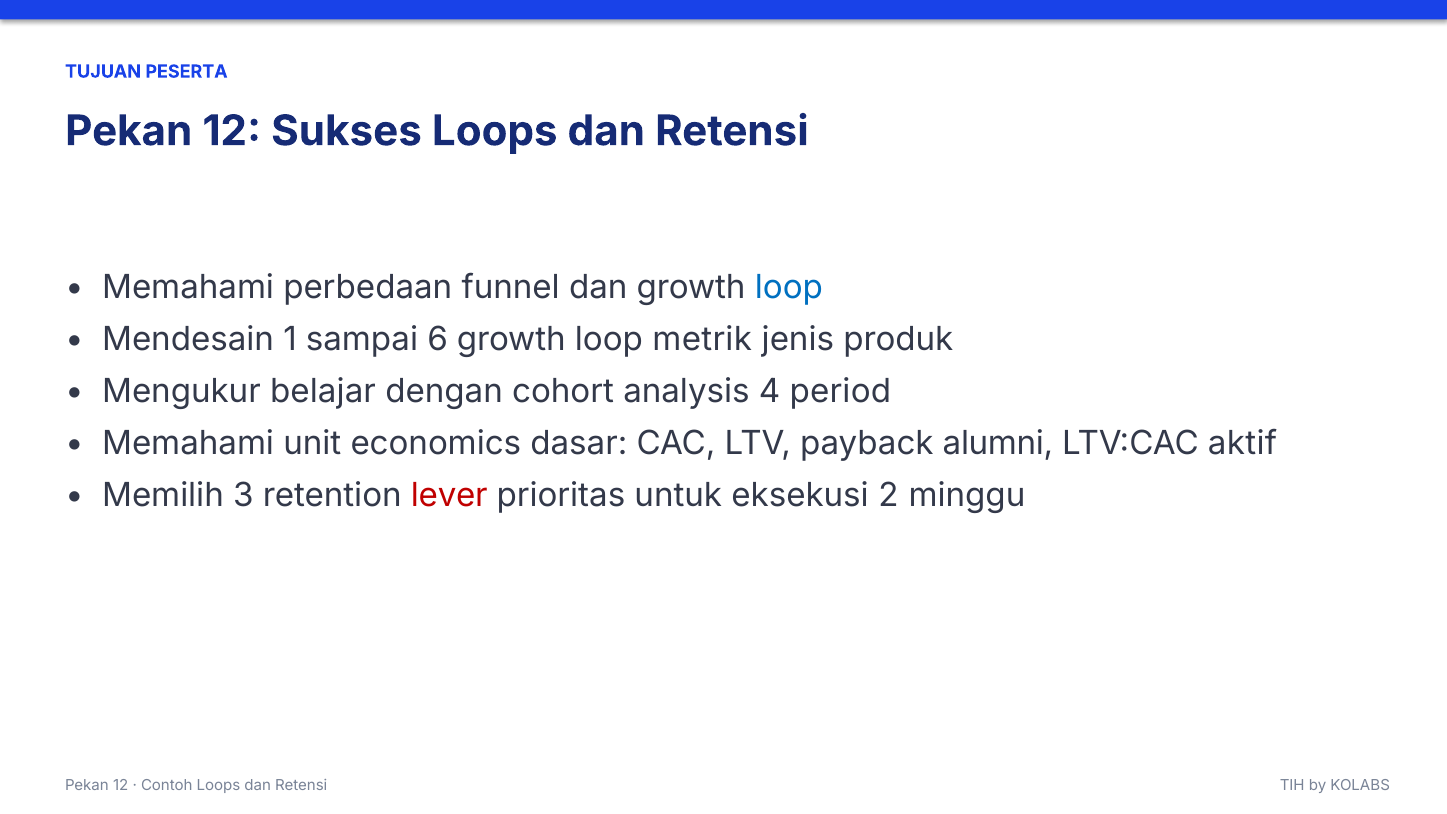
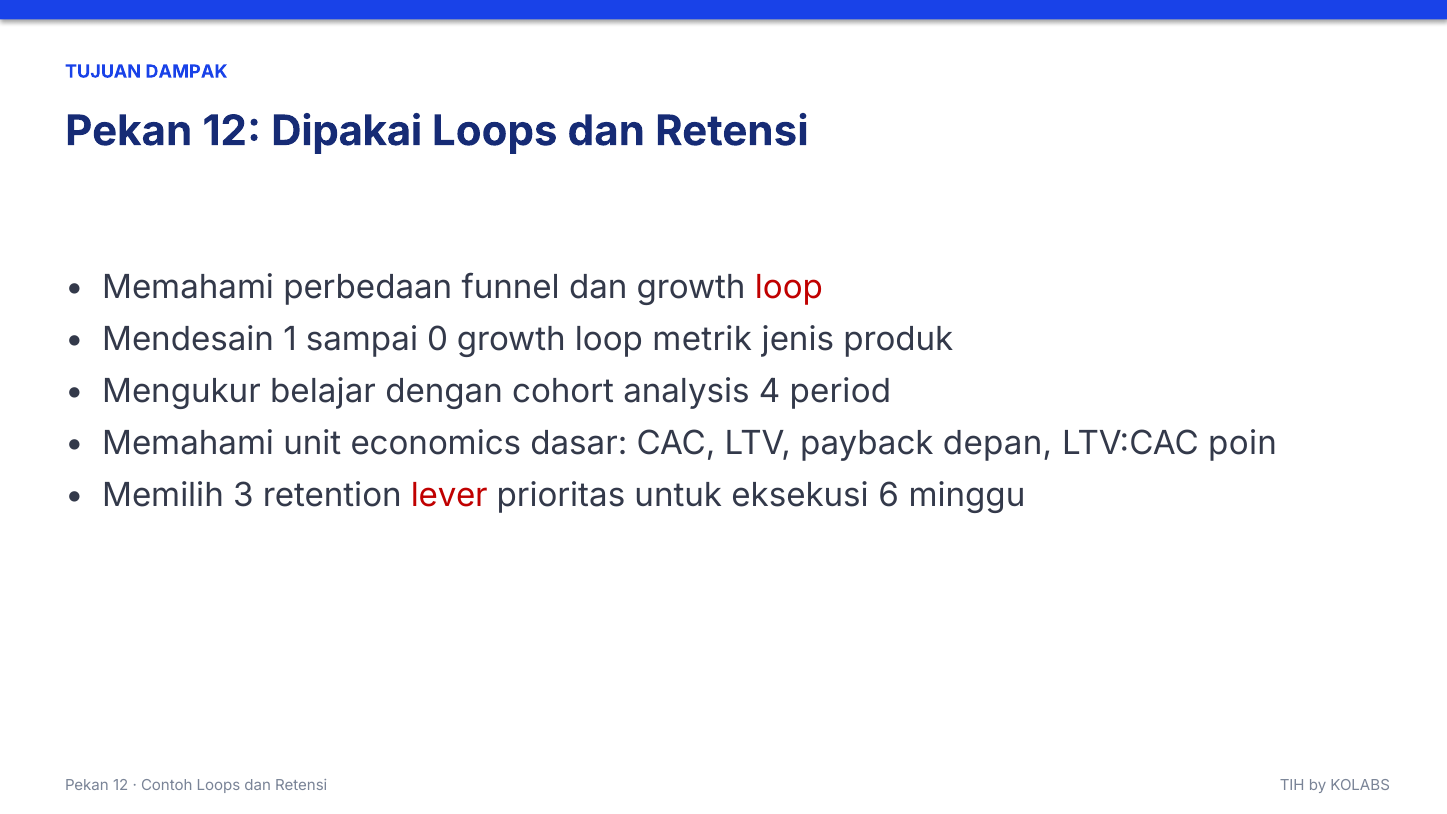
PESERTA: PESERTA -> DAMPAK
Sukses: Sukses -> Dipakai
loop at (789, 288) colour: blue -> red
6: 6 -> 0
alumni: alumni -> depan
aktif: aktif -> poin
2: 2 -> 6
